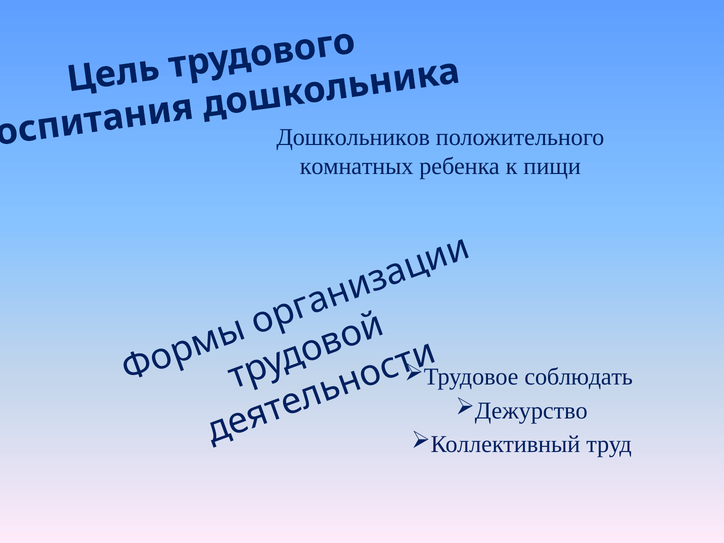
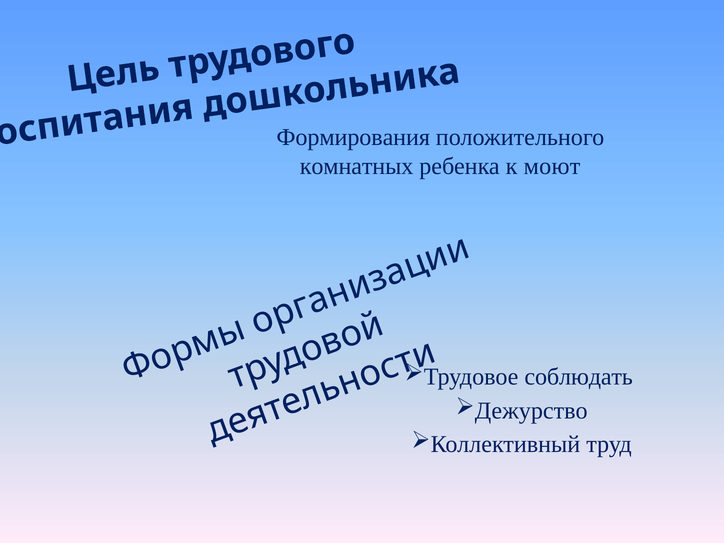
Дошкольников: Дошкольников -> Формирования
пищи: пищи -> моют
